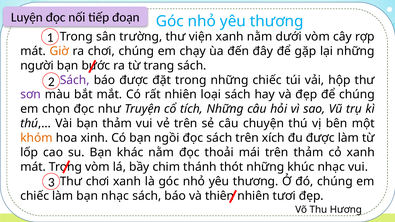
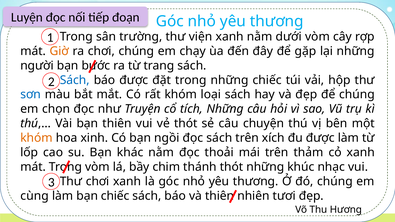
Sách at (75, 80) colour: purple -> blue
sơn colour: purple -> blue
rất nhiên: nhiên -> khóm
bạn thảm: thảm -> thiên
vẻ trên: trên -> thót
chiếc at (35, 196): chiếc -> cùng
bạn nhạc: nhạc -> chiếc
